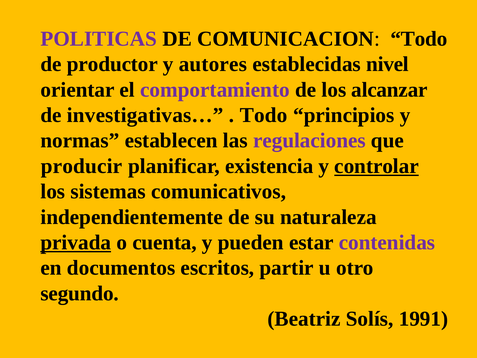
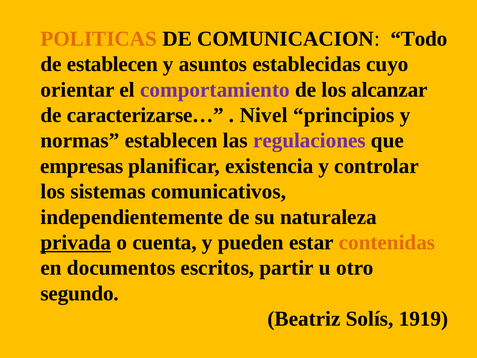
POLITICAS colour: purple -> orange
de productor: productor -> establecen
autores: autores -> asuntos
nivel: nivel -> cuyo
investigativas…: investigativas… -> caracterizarse…
Todo at (264, 115): Todo -> Nivel
producir: producir -> empresas
controlar underline: present -> none
contenidas colour: purple -> orange
1991: 1991 -> 1919
